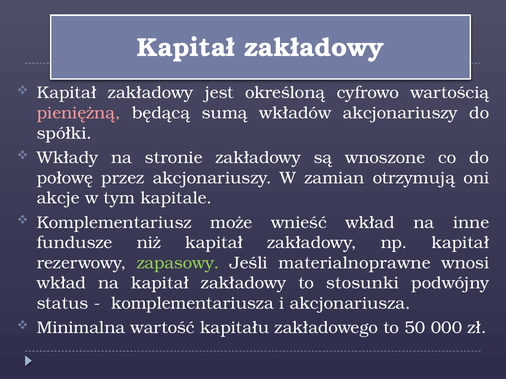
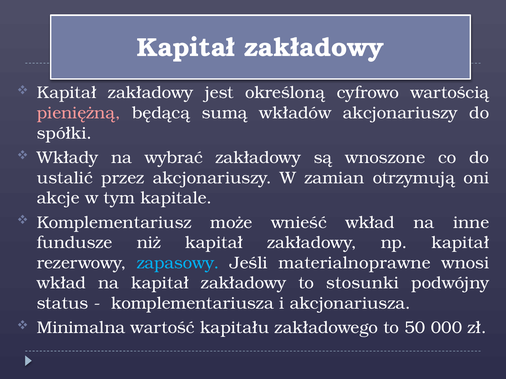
stronie: stronie -> wybrać
połowę: połowę -> ustalić
zapasowy colour: light green -> light blue
